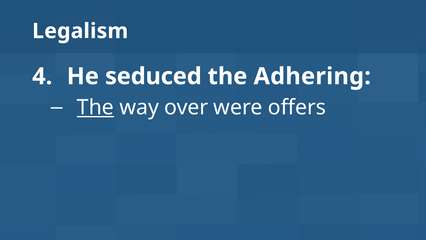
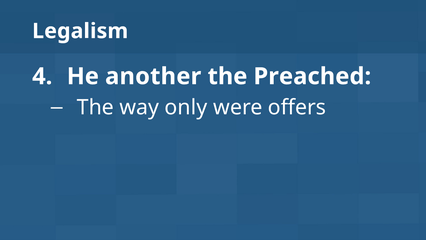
seduced: seduced -> another
Adhering: Adhering -> Preached
The at (95, 107) underline: present -> none
over: over -> only
